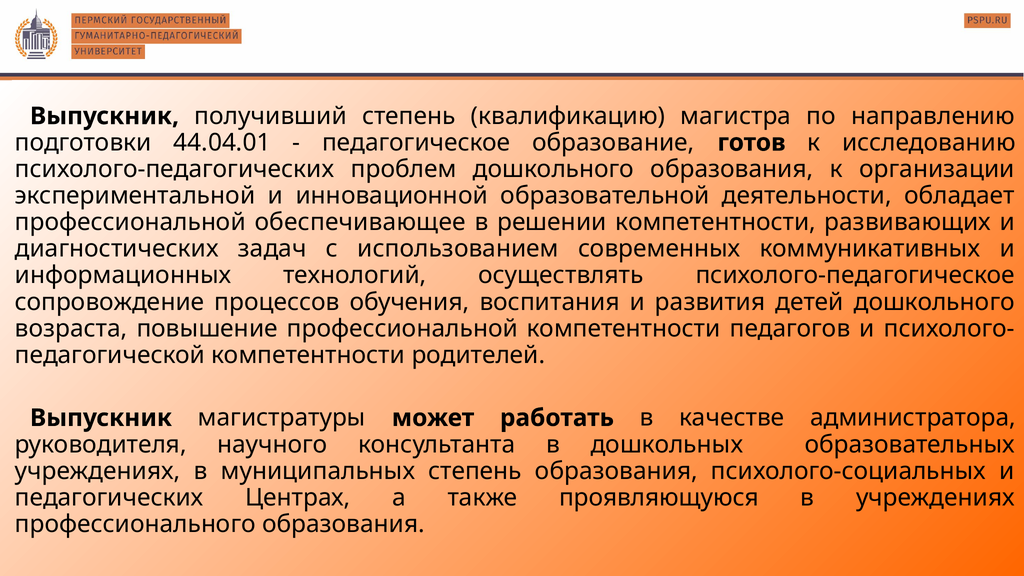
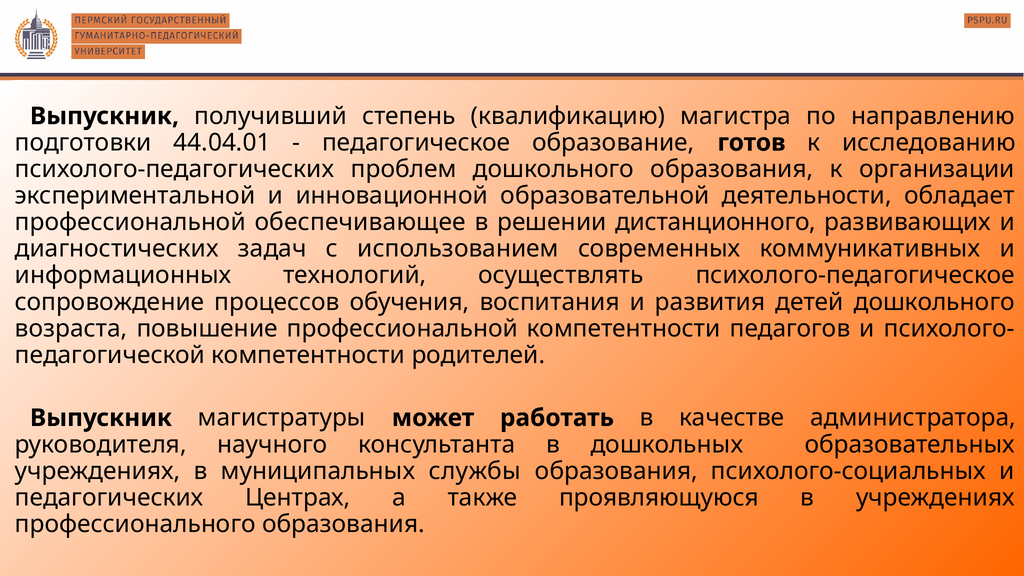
решении компетентности: компетентности -> дистанционного
муниципальных степень: степень -> службы
